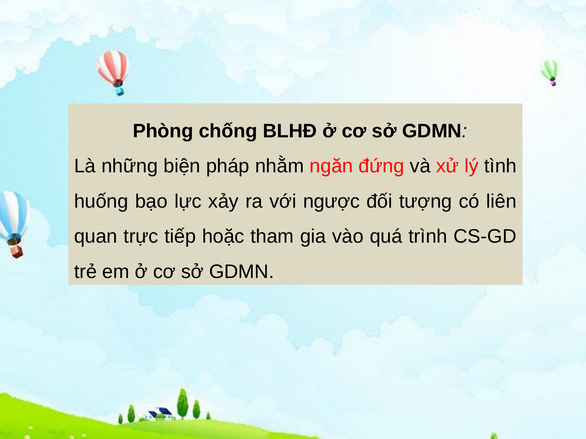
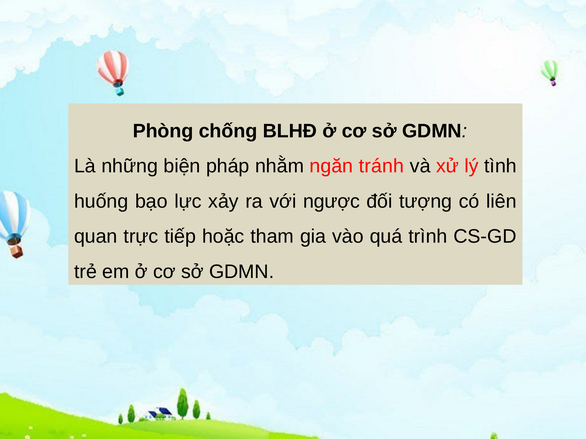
đứng: đứng -> tránh
